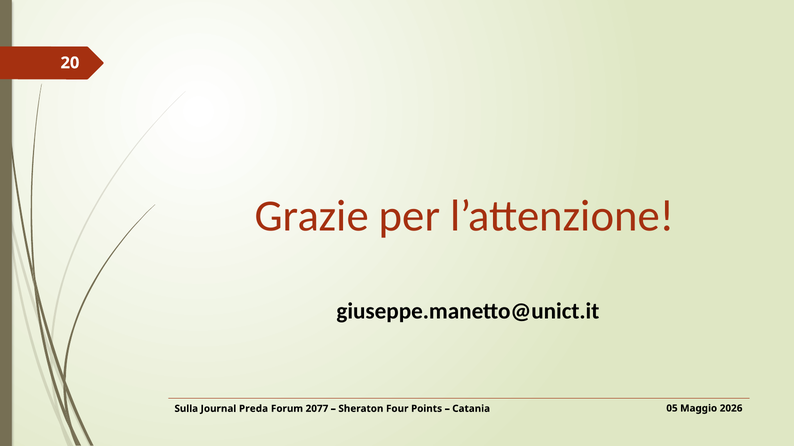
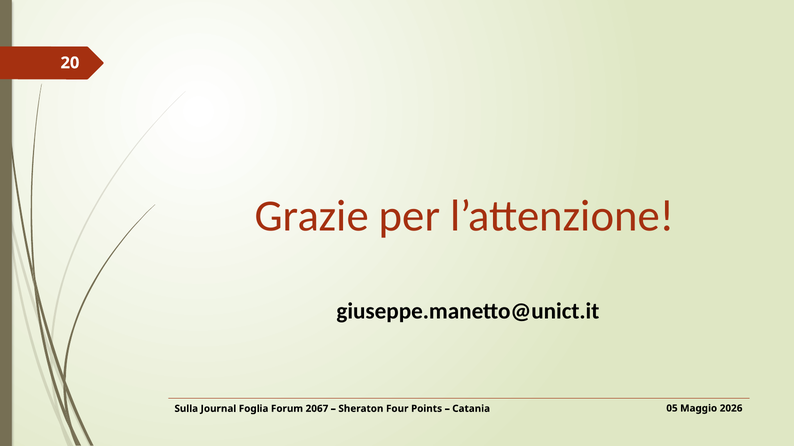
Preda: Preda -> Foglia
2077: 2077 -> 2067
